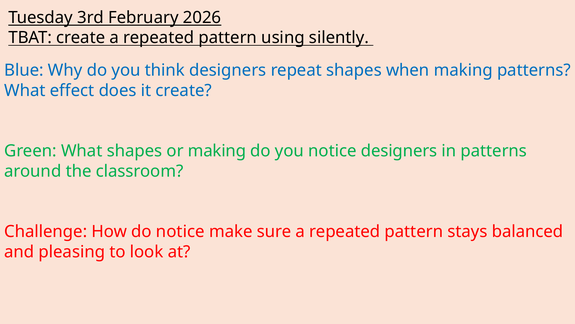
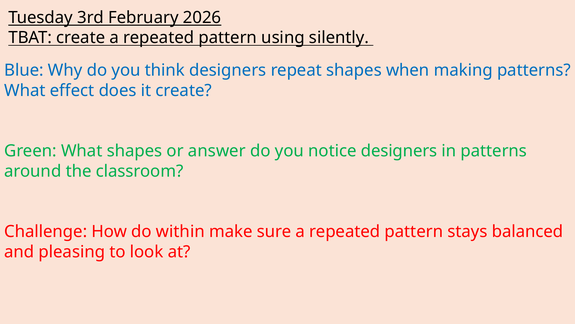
or making: making -> answer
do notice: notice -> within
